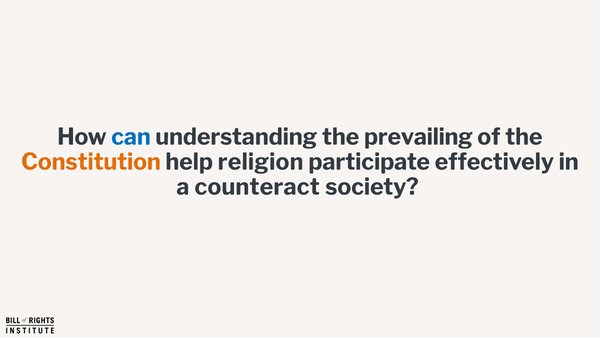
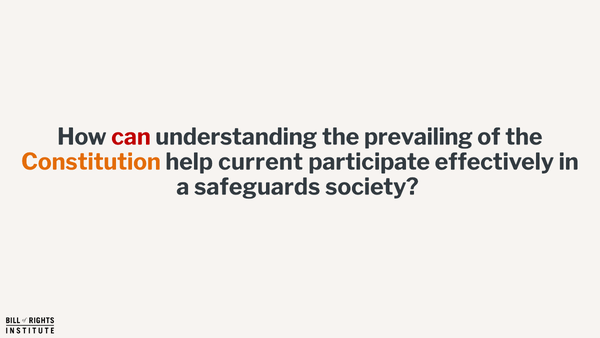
can colour: blue -> red
religion: religion -> current
counteract: counteract -> safeguards
